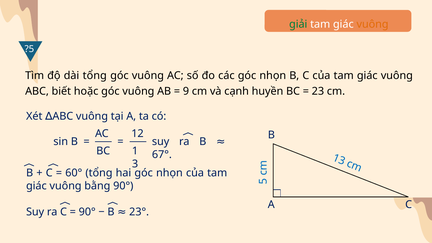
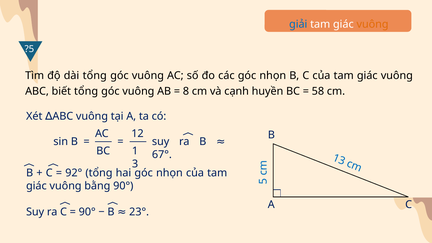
giải colour: green -> blue
biết hoặc: hoặc -> tổng
9: 9 -> 8
23: 23 -> 58
60°: 60° -> 92°
